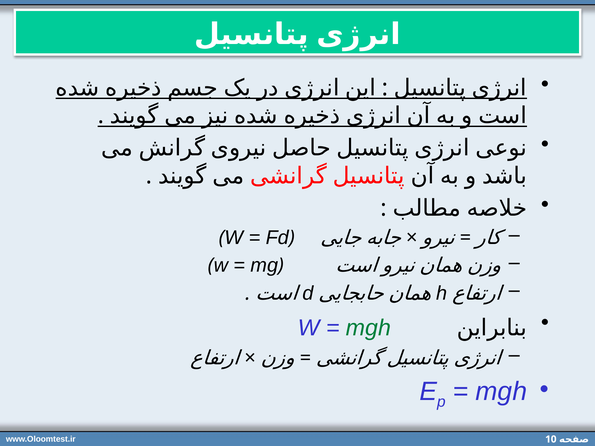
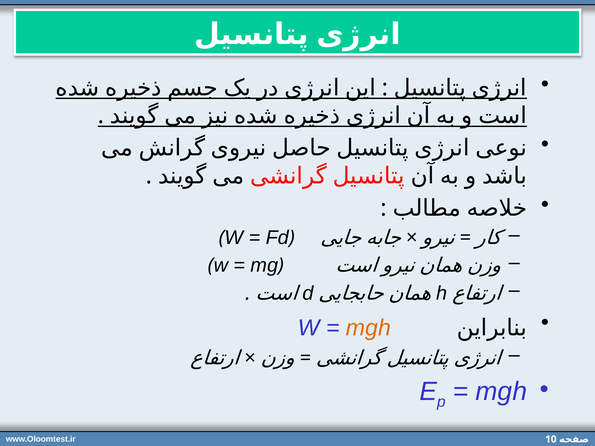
mgh at (368, 328) colour: green -> orange
